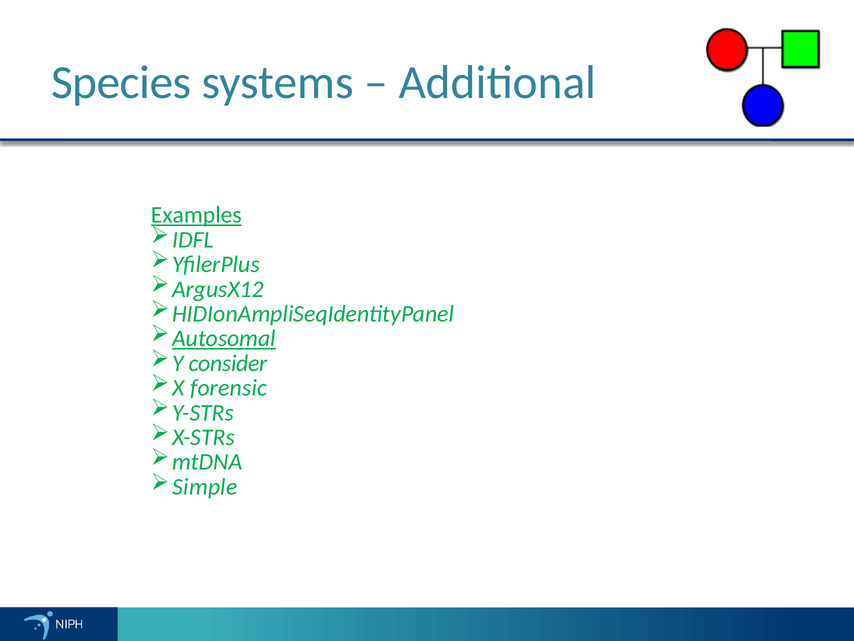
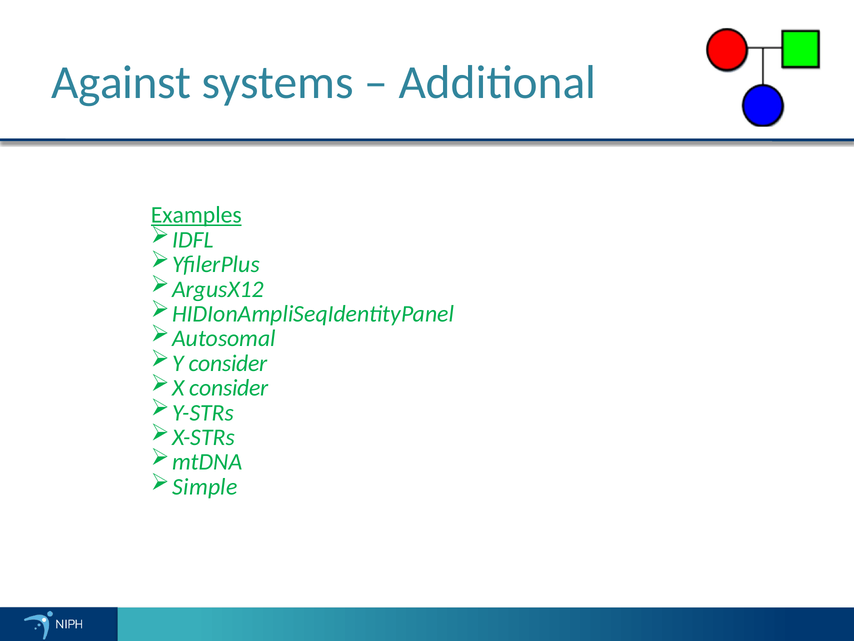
Species: Species -> Against
Autosomal underline: present -> none
X forensic: forensic -> consider
